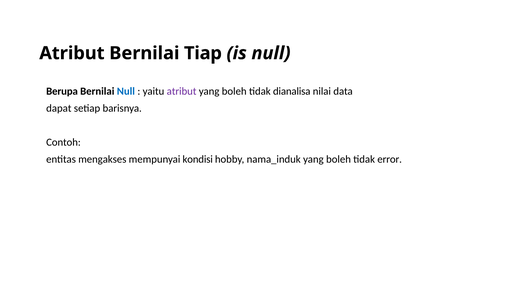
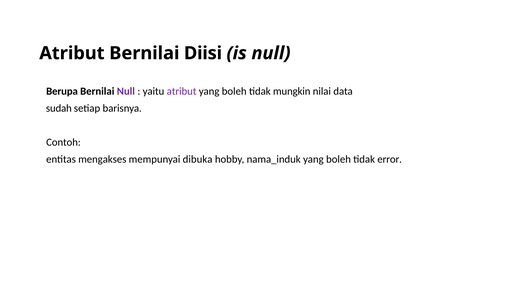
Tiap: Tiap -> Diisi
Null at (126, 91) colour: blue -> purple
dianalisa: dianalisa -> mungkin
dapat: dapat -> sudah
kondisi: kondisi -> dibuka
